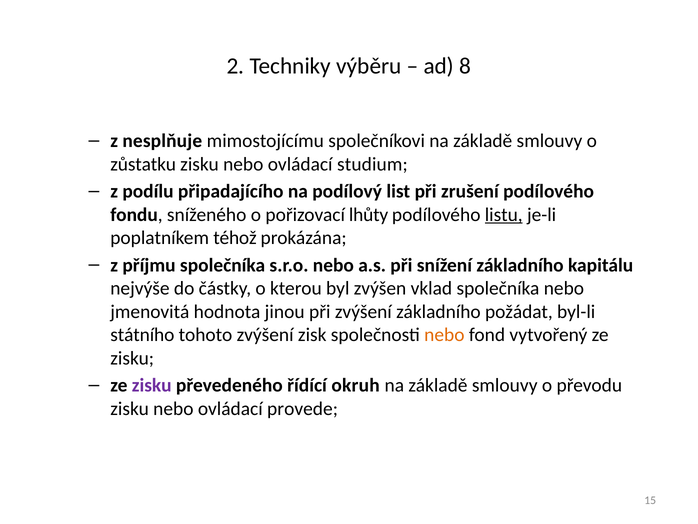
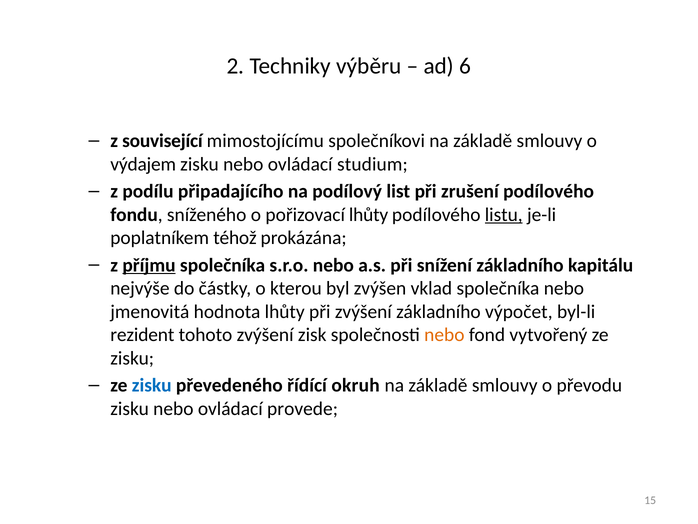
8: 8 -> 6
nesplňuje: nesplňuje -> související
zůstatku: zůstatku -> výdajem
příjmu underline: none -> present
hodnota jinou: jinou -> lhůty
požádat: požádat -> výpočet
státního: státního -> rezident
zisku at (152, 385) colour: purple -> blue
